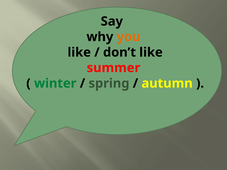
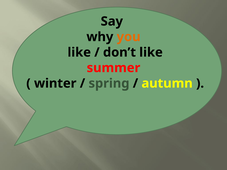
winter colour: green -> black
